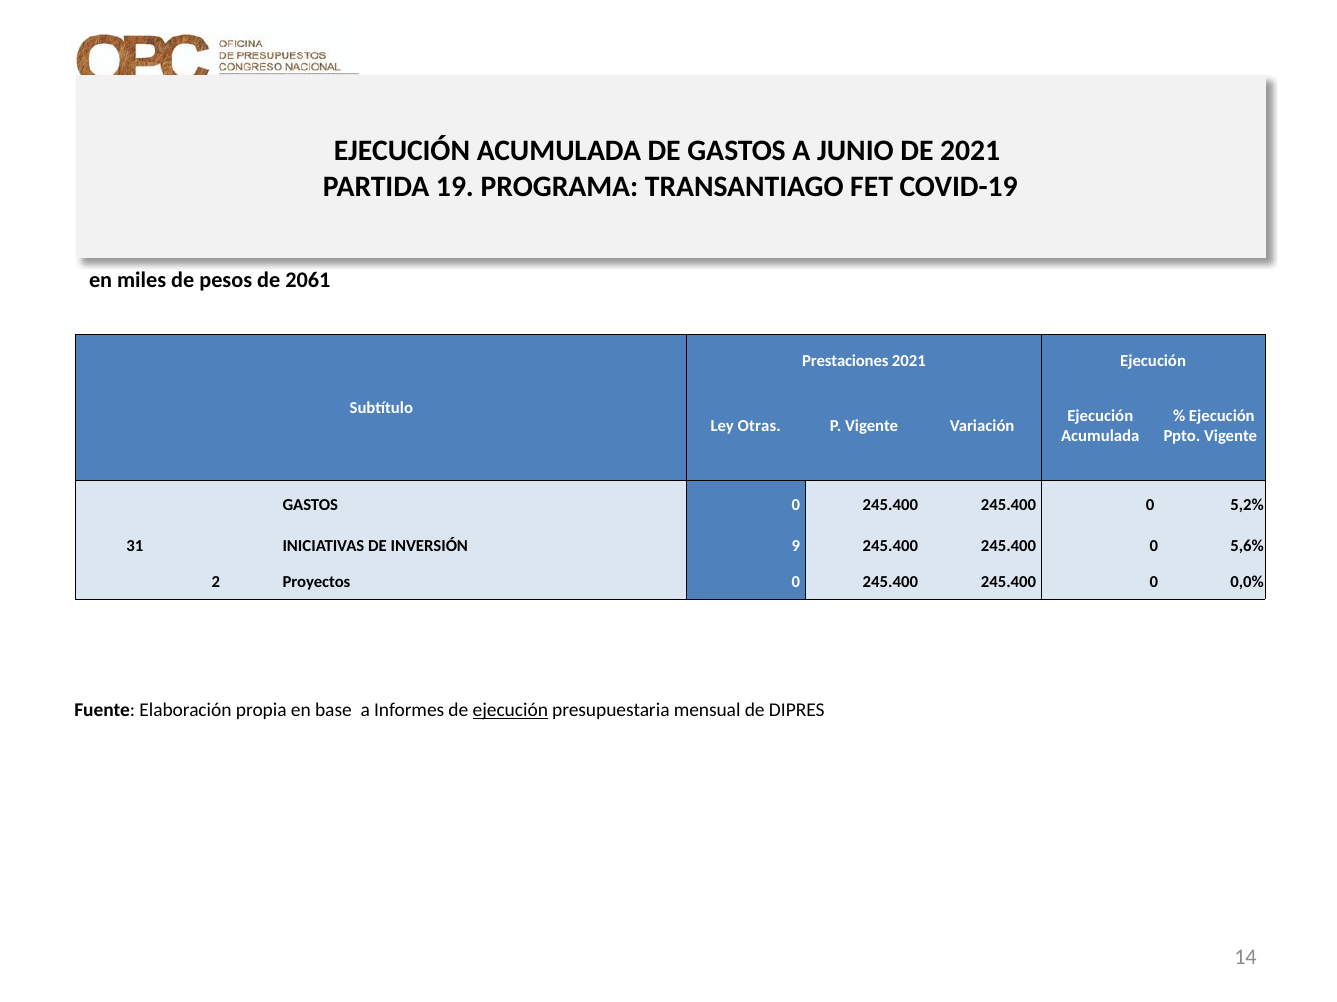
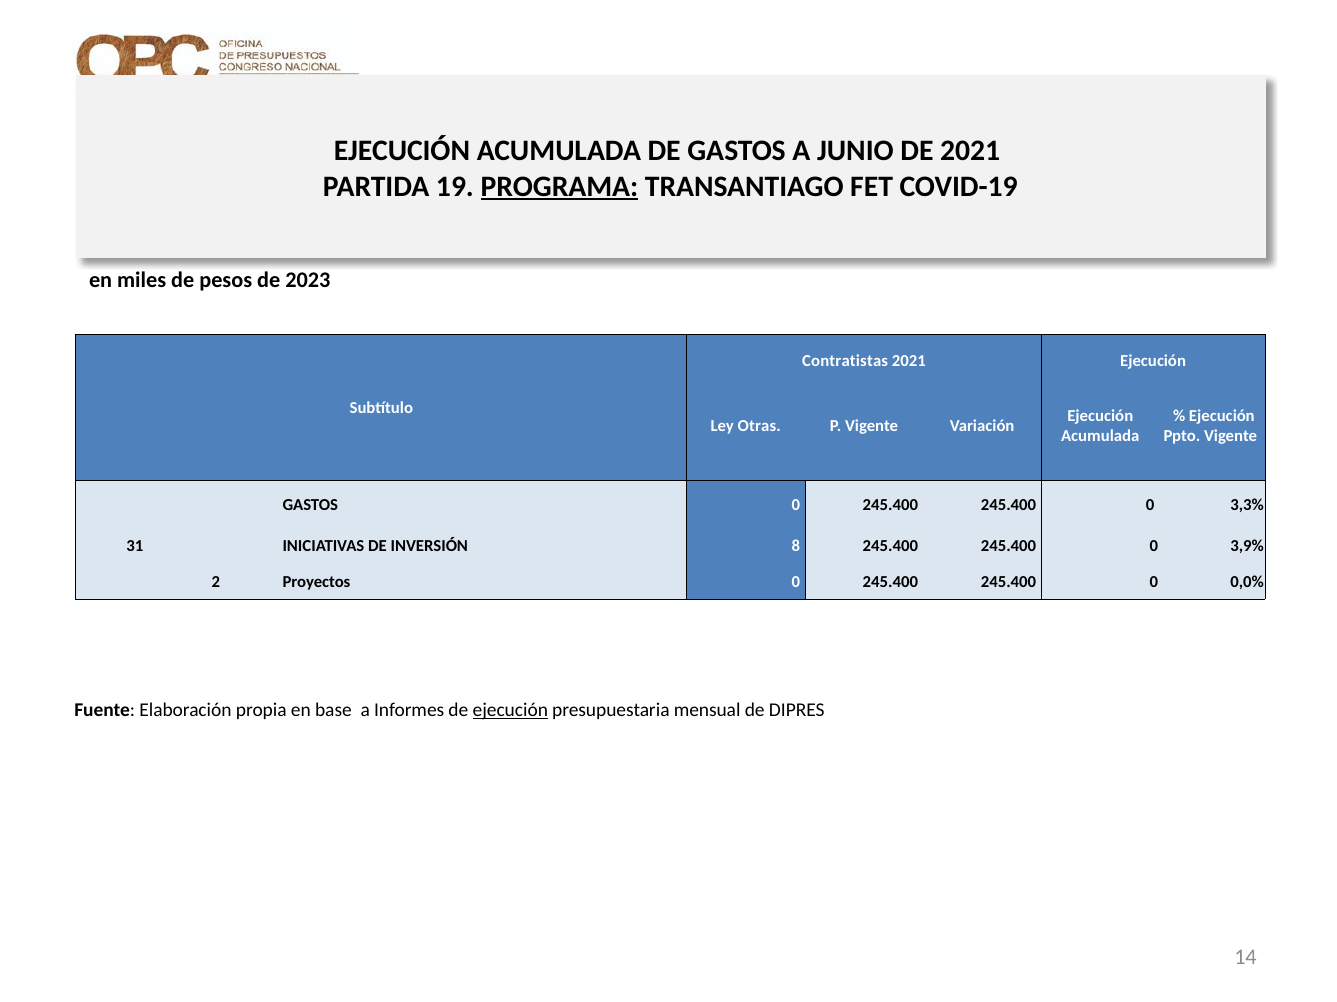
PROGRAMA underline: none -> present
2061: 2061 -> 2023
Prestaciones: Prestaciones -> Contratistas
5,2%: 5,2% -> 3,3%
9: 9 -> 8
5,6%: 5,6% -> 3,9%
